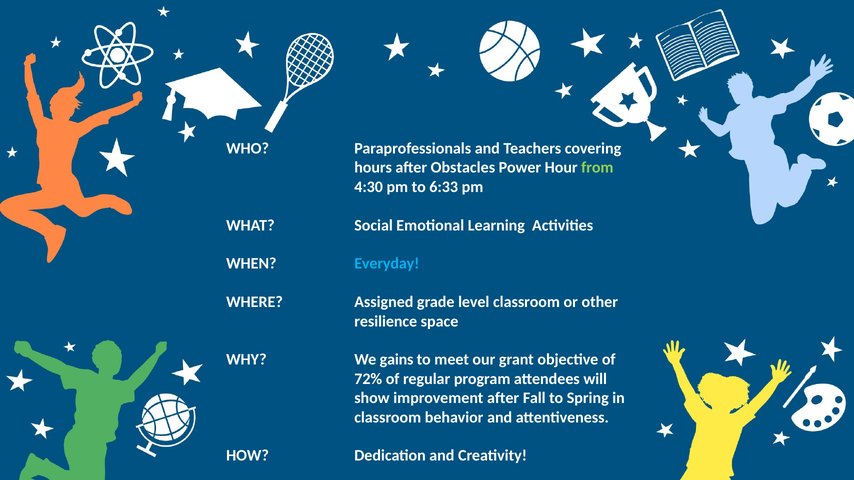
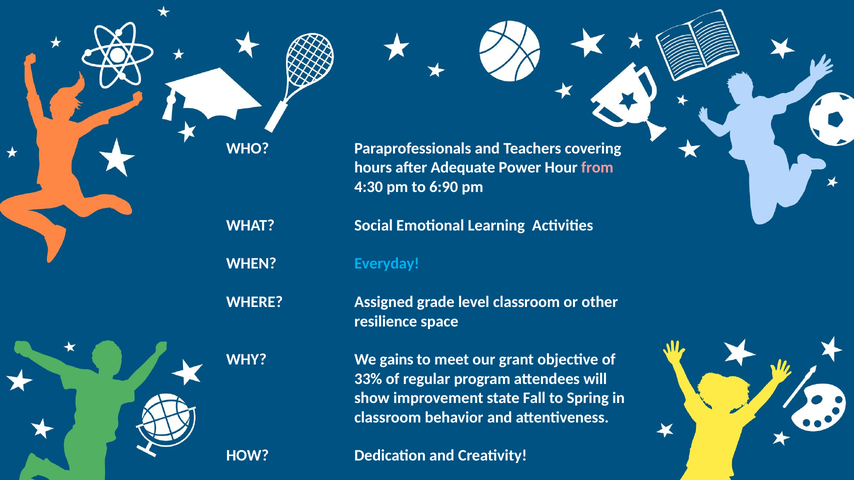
Obstacles: Obstacles -> Adequate
from colour: light green -> pink
6:33: 6:33 -> 6:90
72%: 72% -> 33%
improvement after: after -> state
